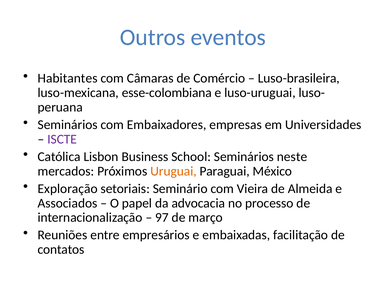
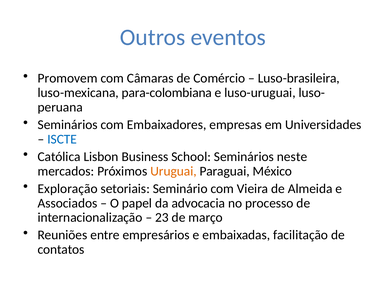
Habitantes: Habitantes -> Promovem
esse-colombiana: esse-colombiana -> para-colombiana
ISCTE colour: purple -> blue
97: 97 -> 23
